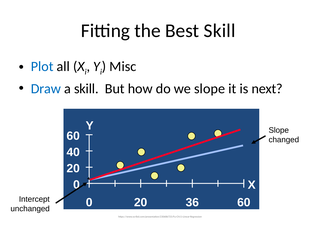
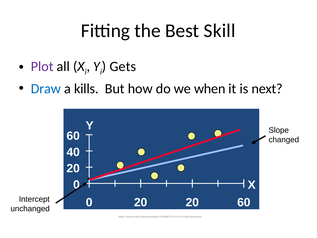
Plot colour: blue -> purple
Misc: Misc -> Gets
a skill: skill -> kills
we slope: slope -> when
20 36: 36 -> 20
